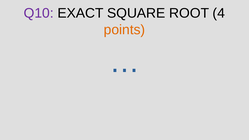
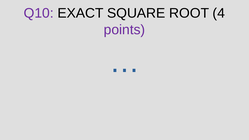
points colour: orange -> purple
